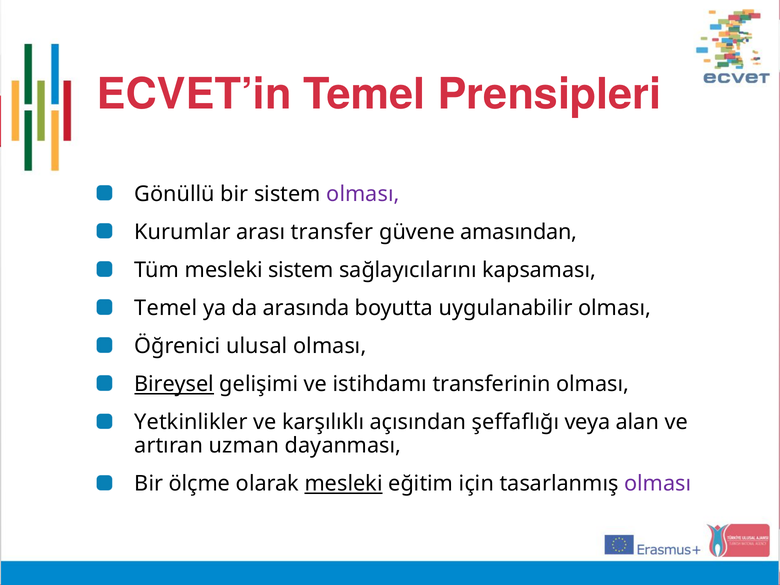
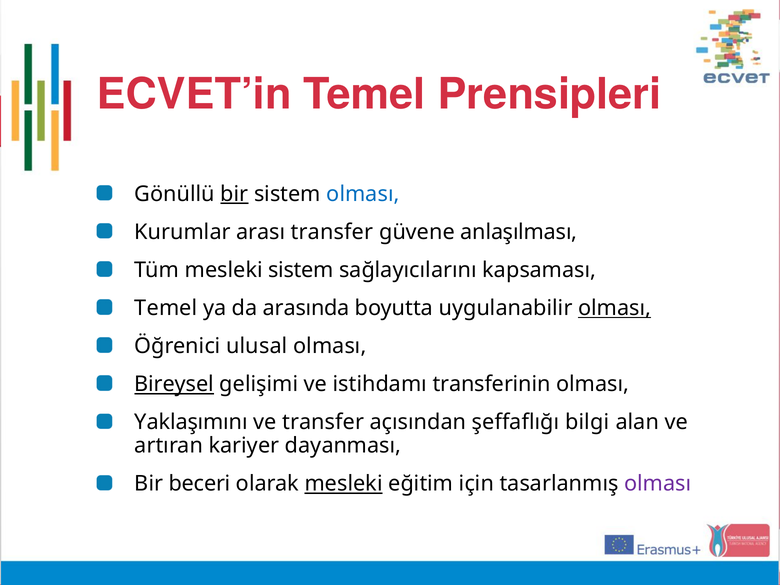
bir at (234, 194) underline: none -> present
olması at (363, 194) colour: purple -> blue
amasından: amasından -> anlaşılması
olması at (615, 308) underline: none -> present
Yetkinlikler: Yetkinlikler -> Yaklaşımını
ve karşılıklı: karşılıklı -> transfer
veya: veya -> bilgi
uzman: uzman -> kariyer
ölçme: ölçme -> beceri
